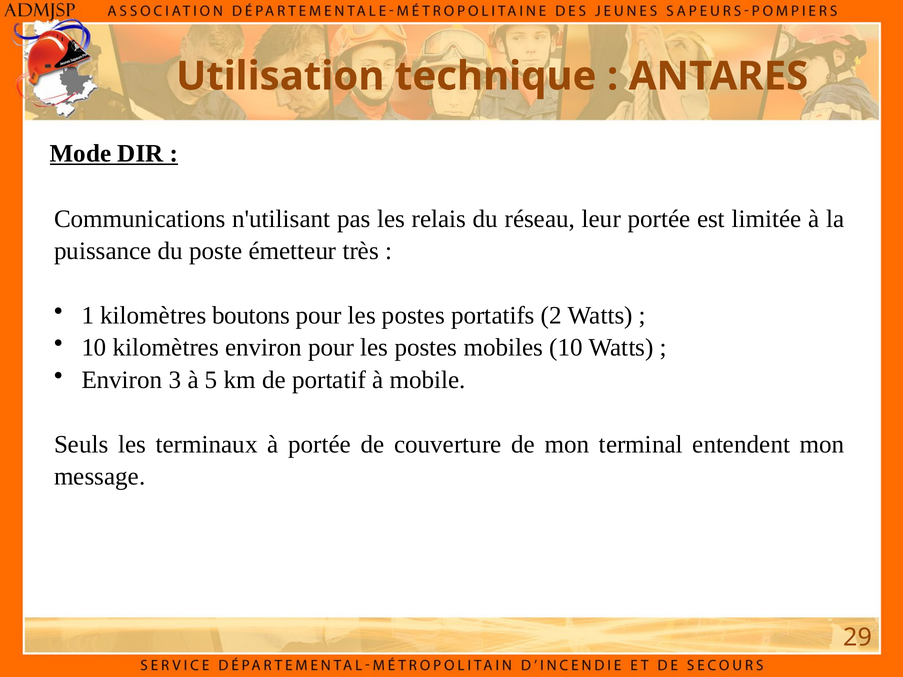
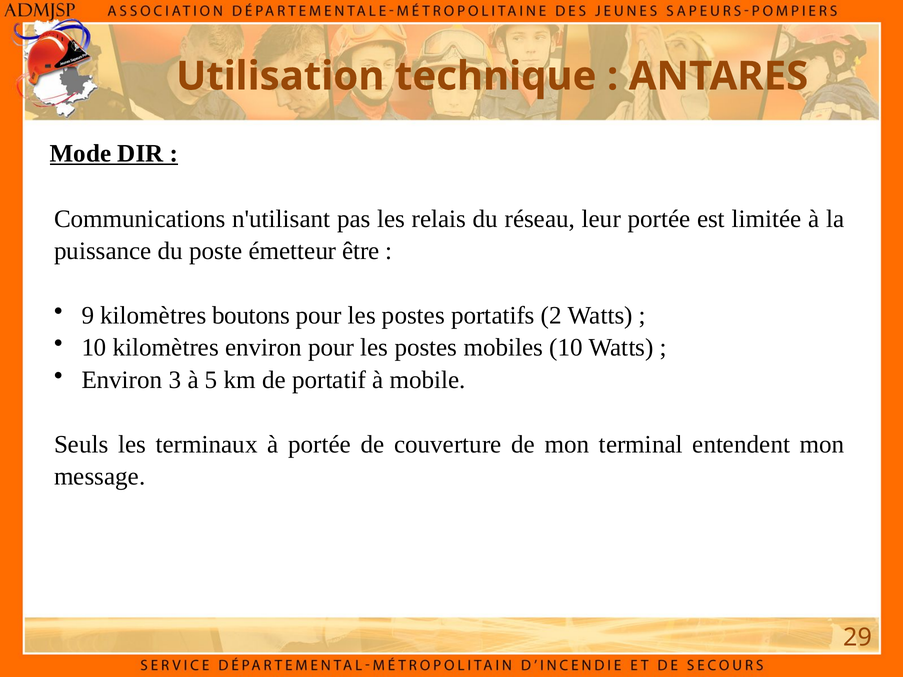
très: très -> être
1: 1 -> 9
